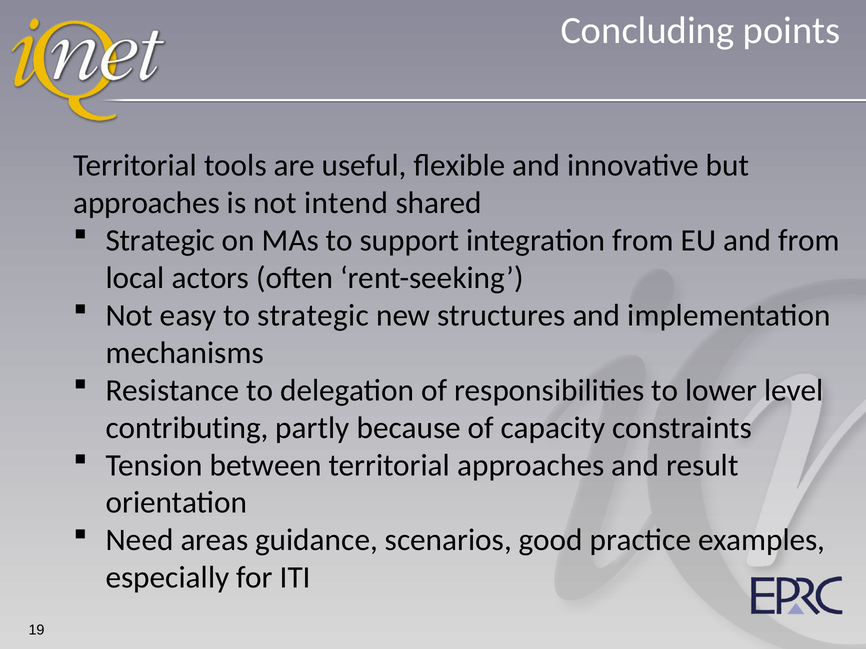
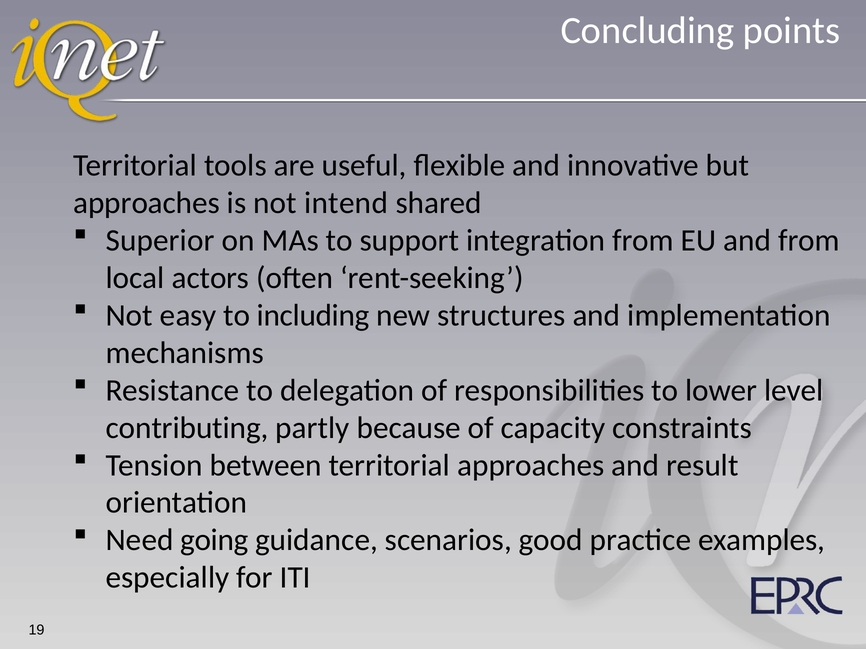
Strategic at (160, 241): Strategic -> Superior
to strategic: strategic -> including
areas: areas -> going
